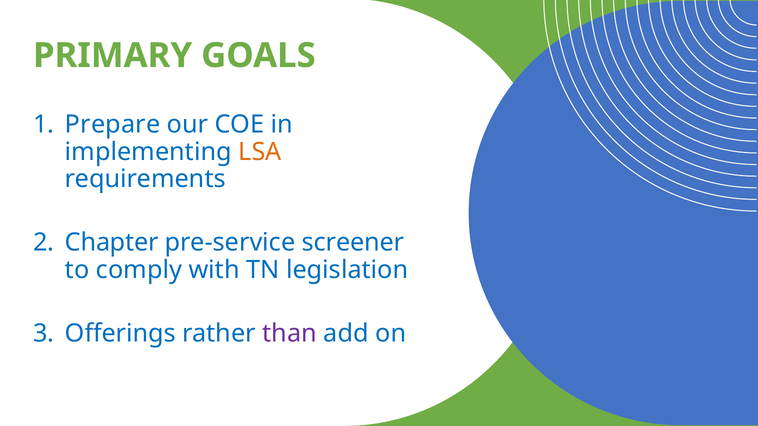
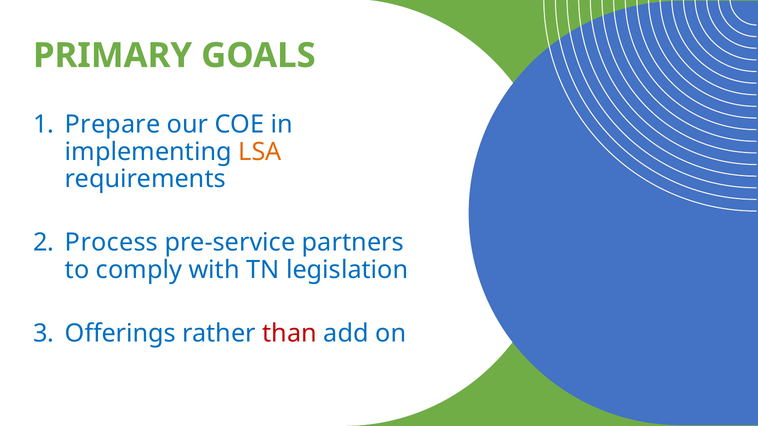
Chapter: Chapter -> Process
screener: screener -> partners
than colour: purple -> red
